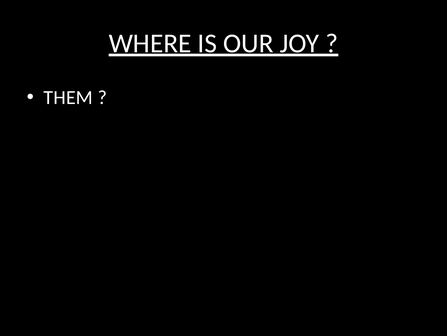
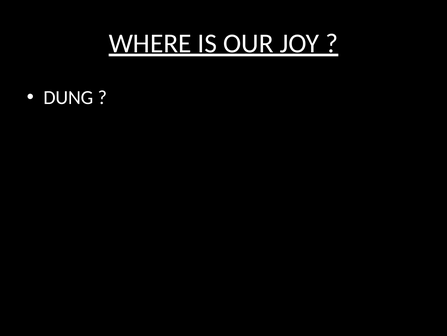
THEM: THEM -> DUNG
